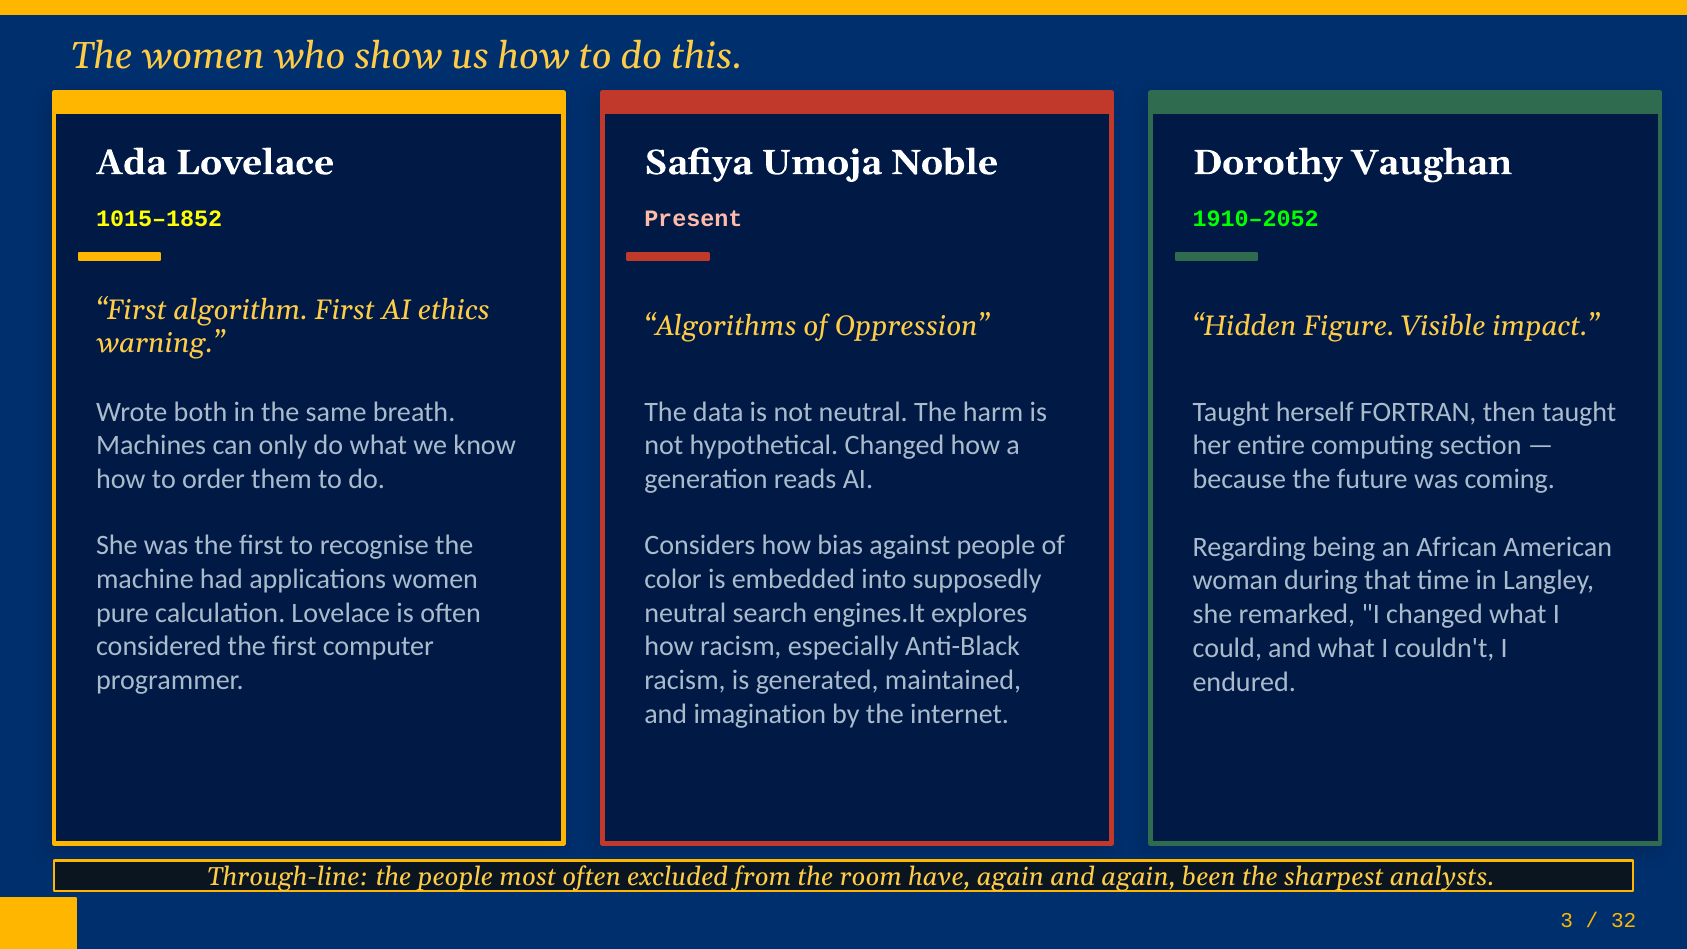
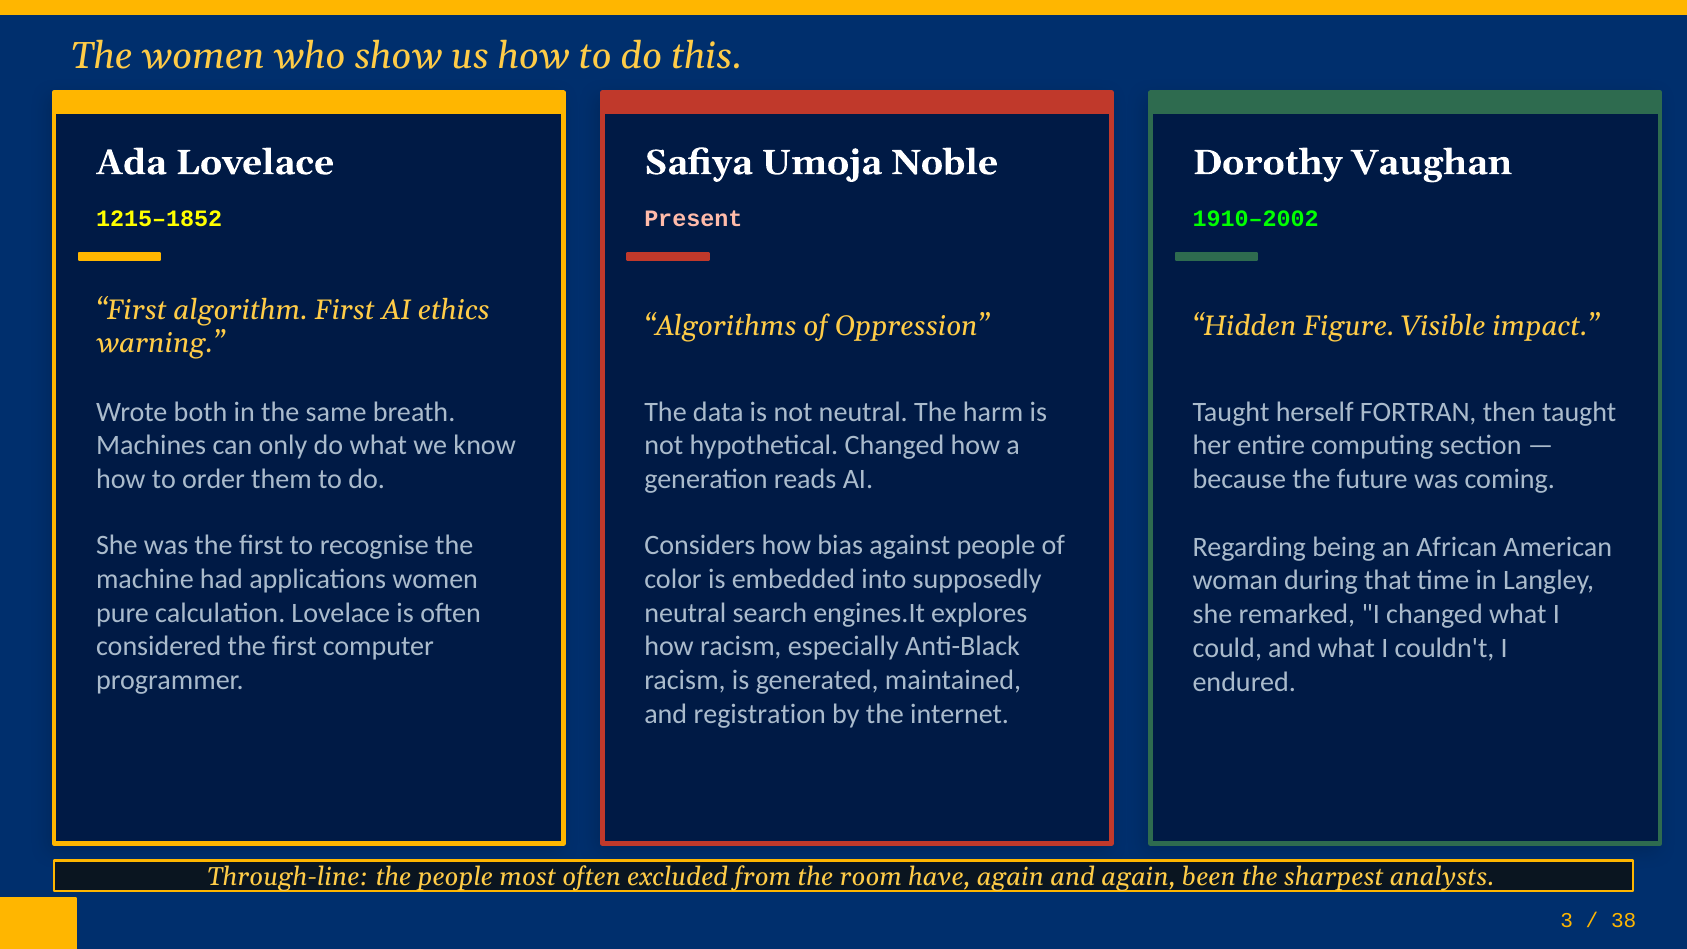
1015–1852: 1015–1852 -> 1215–1852
1910–2052: 1910–2052 -> 1910–2002
imagination: imagination -> registration
32: 32 -> 38
